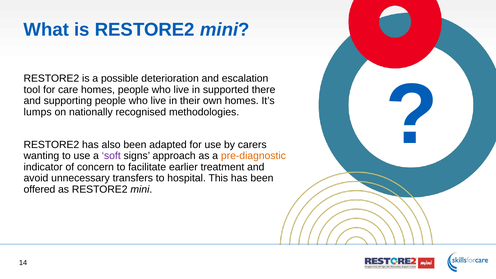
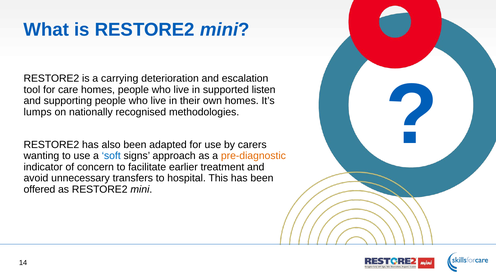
possible: possible -> carrying
there: there -> listen
soft colour: purple -> blue
